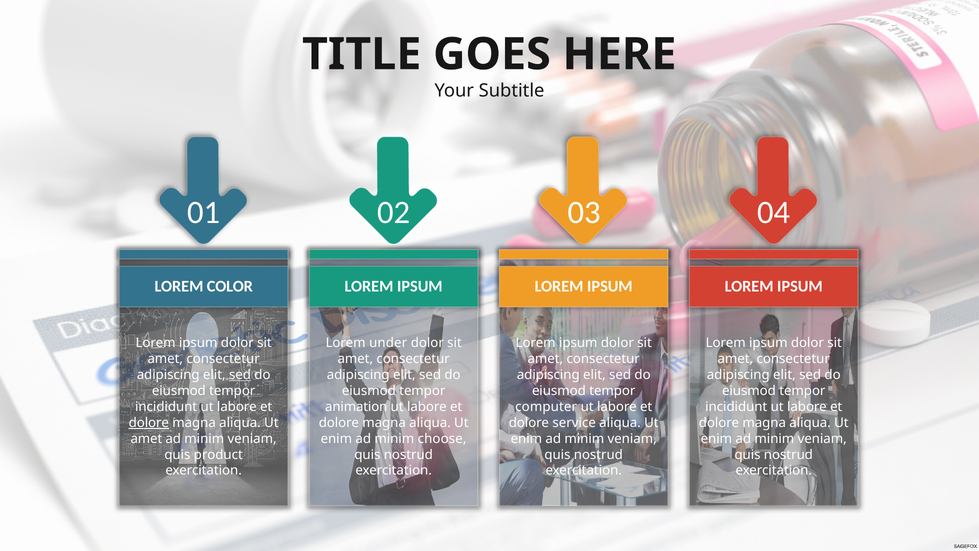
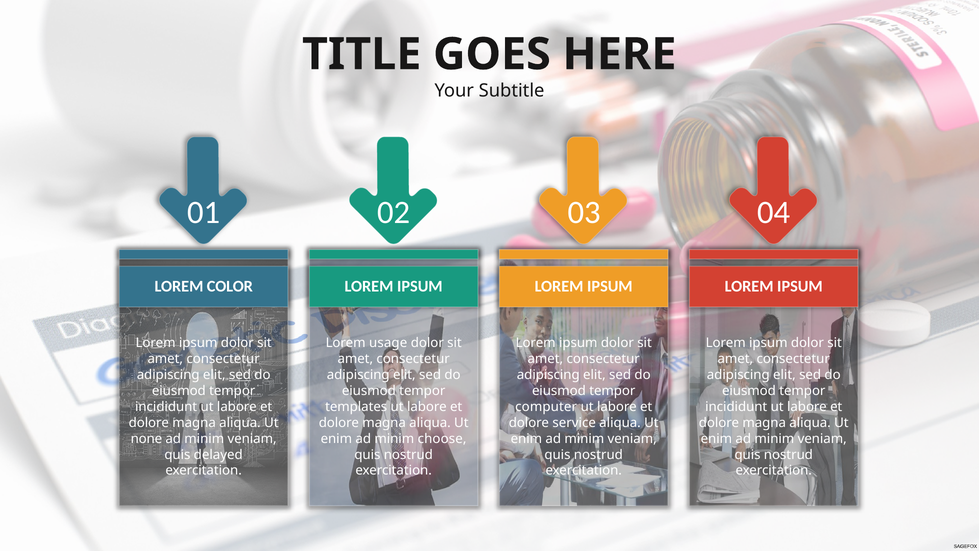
under: under -> usage
animation: animation -> templates
dolore at (149, 423) underline: present -> none
amet at (146, 438): amet -> none
product: product -> delayed
